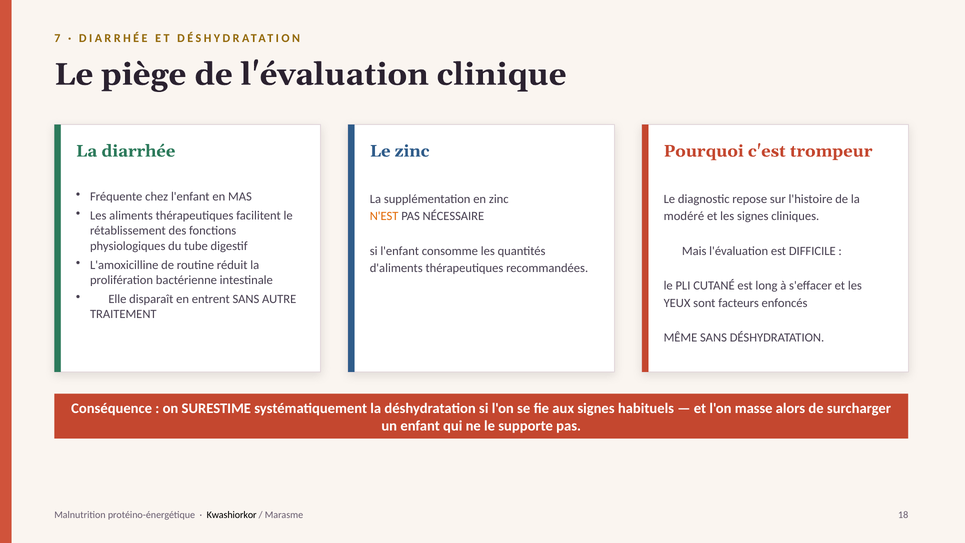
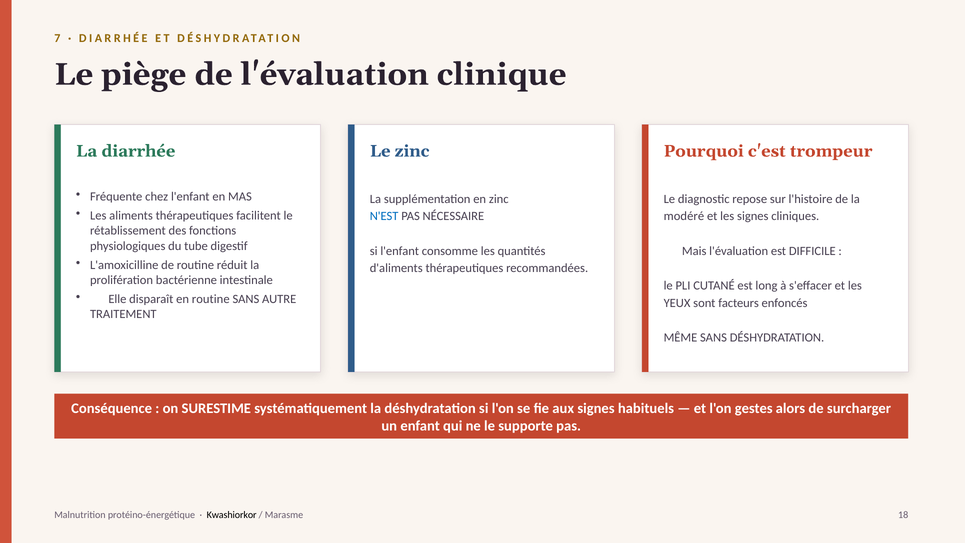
N'EST colour: orange -> blue
en entrent: entrent -> routine
masse: masse -> gestes
